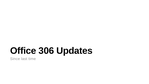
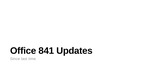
306: 306 -> 841
